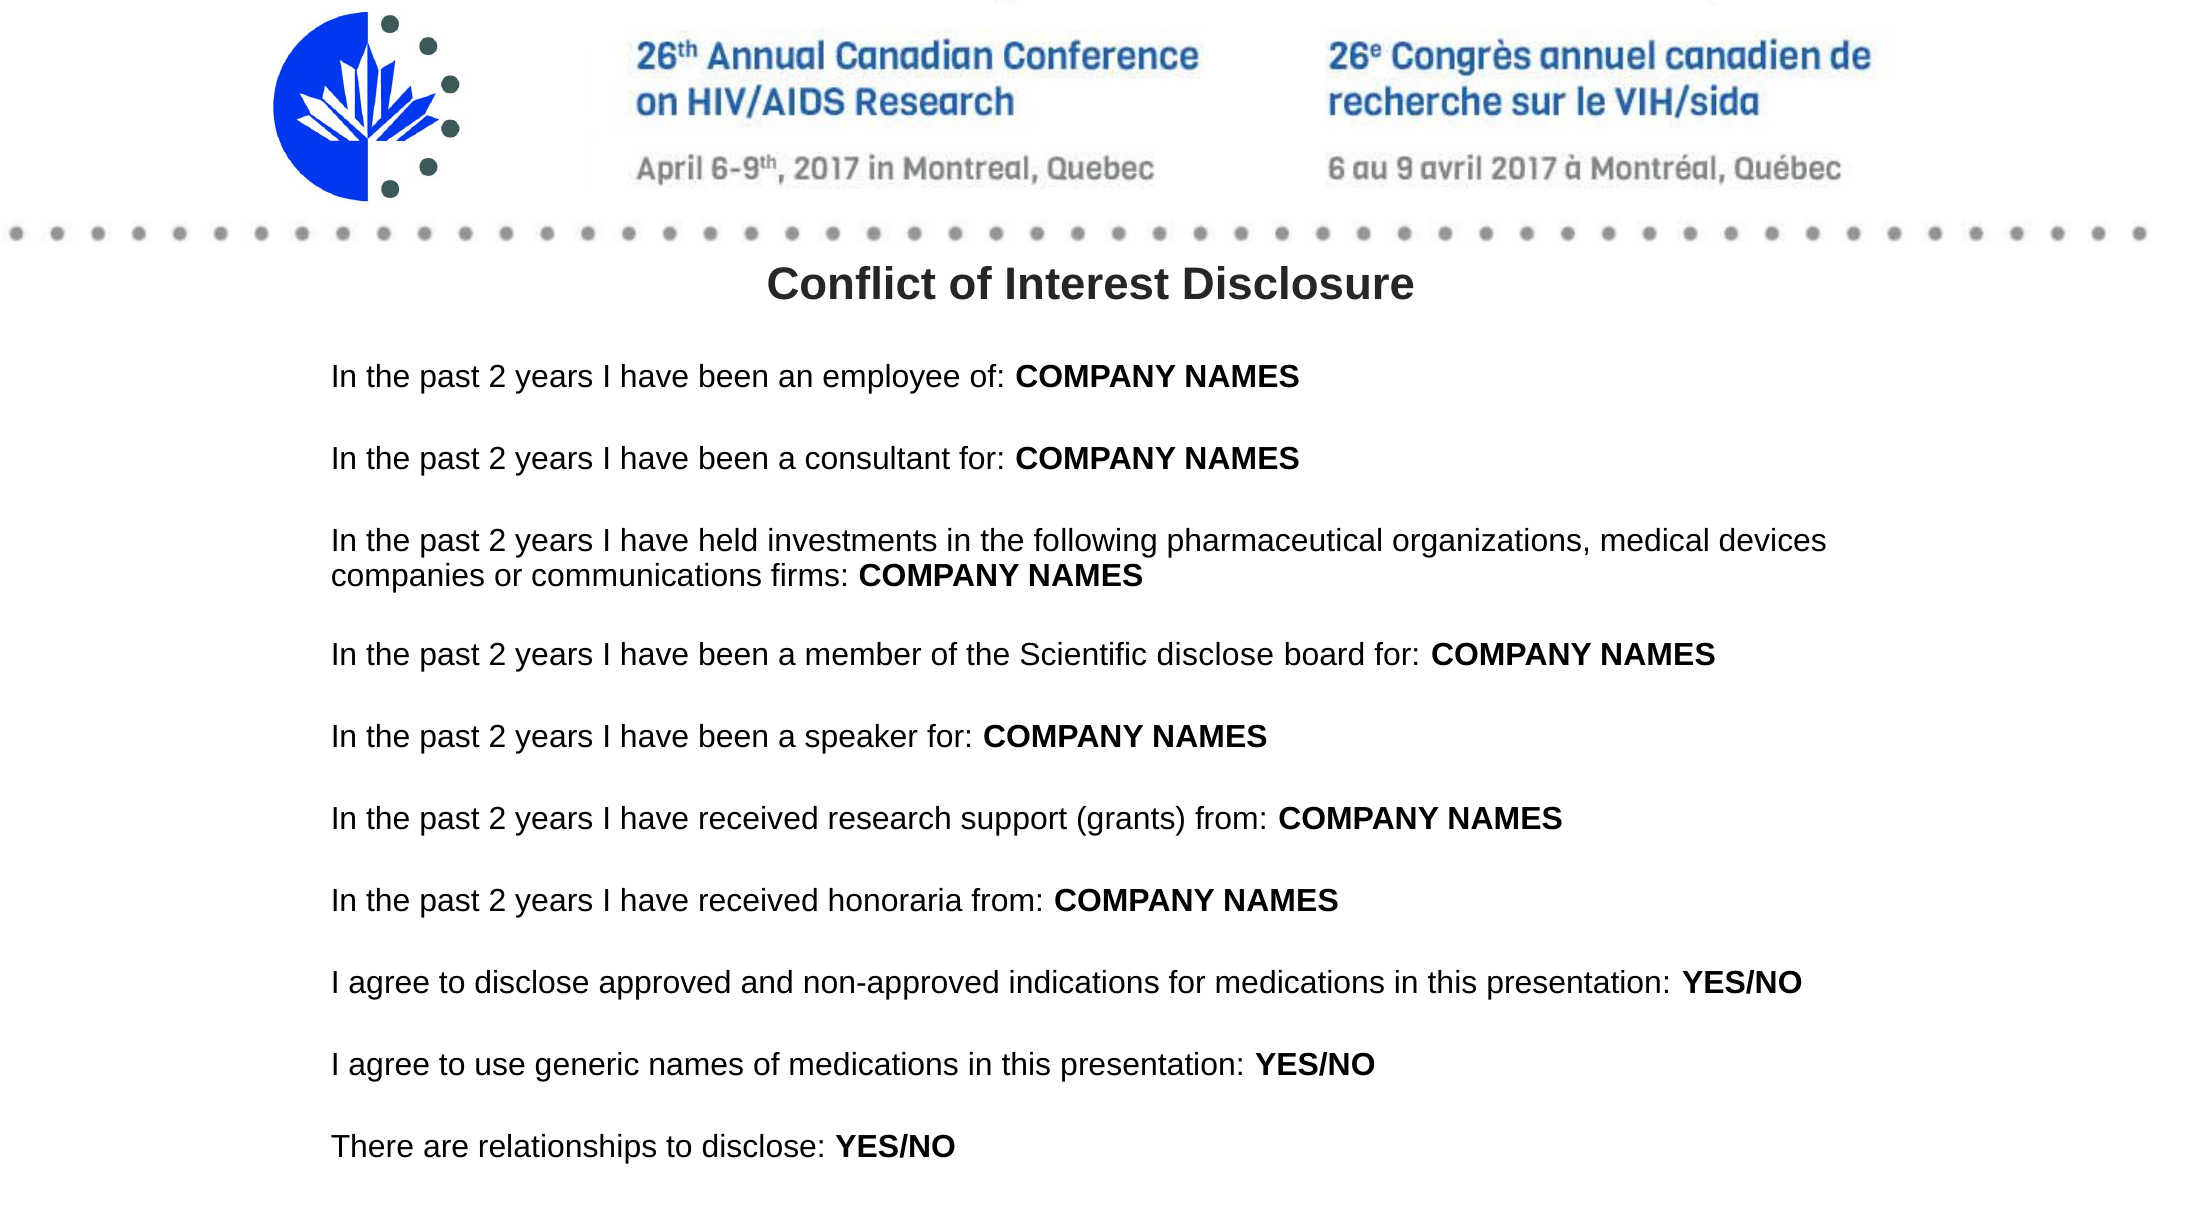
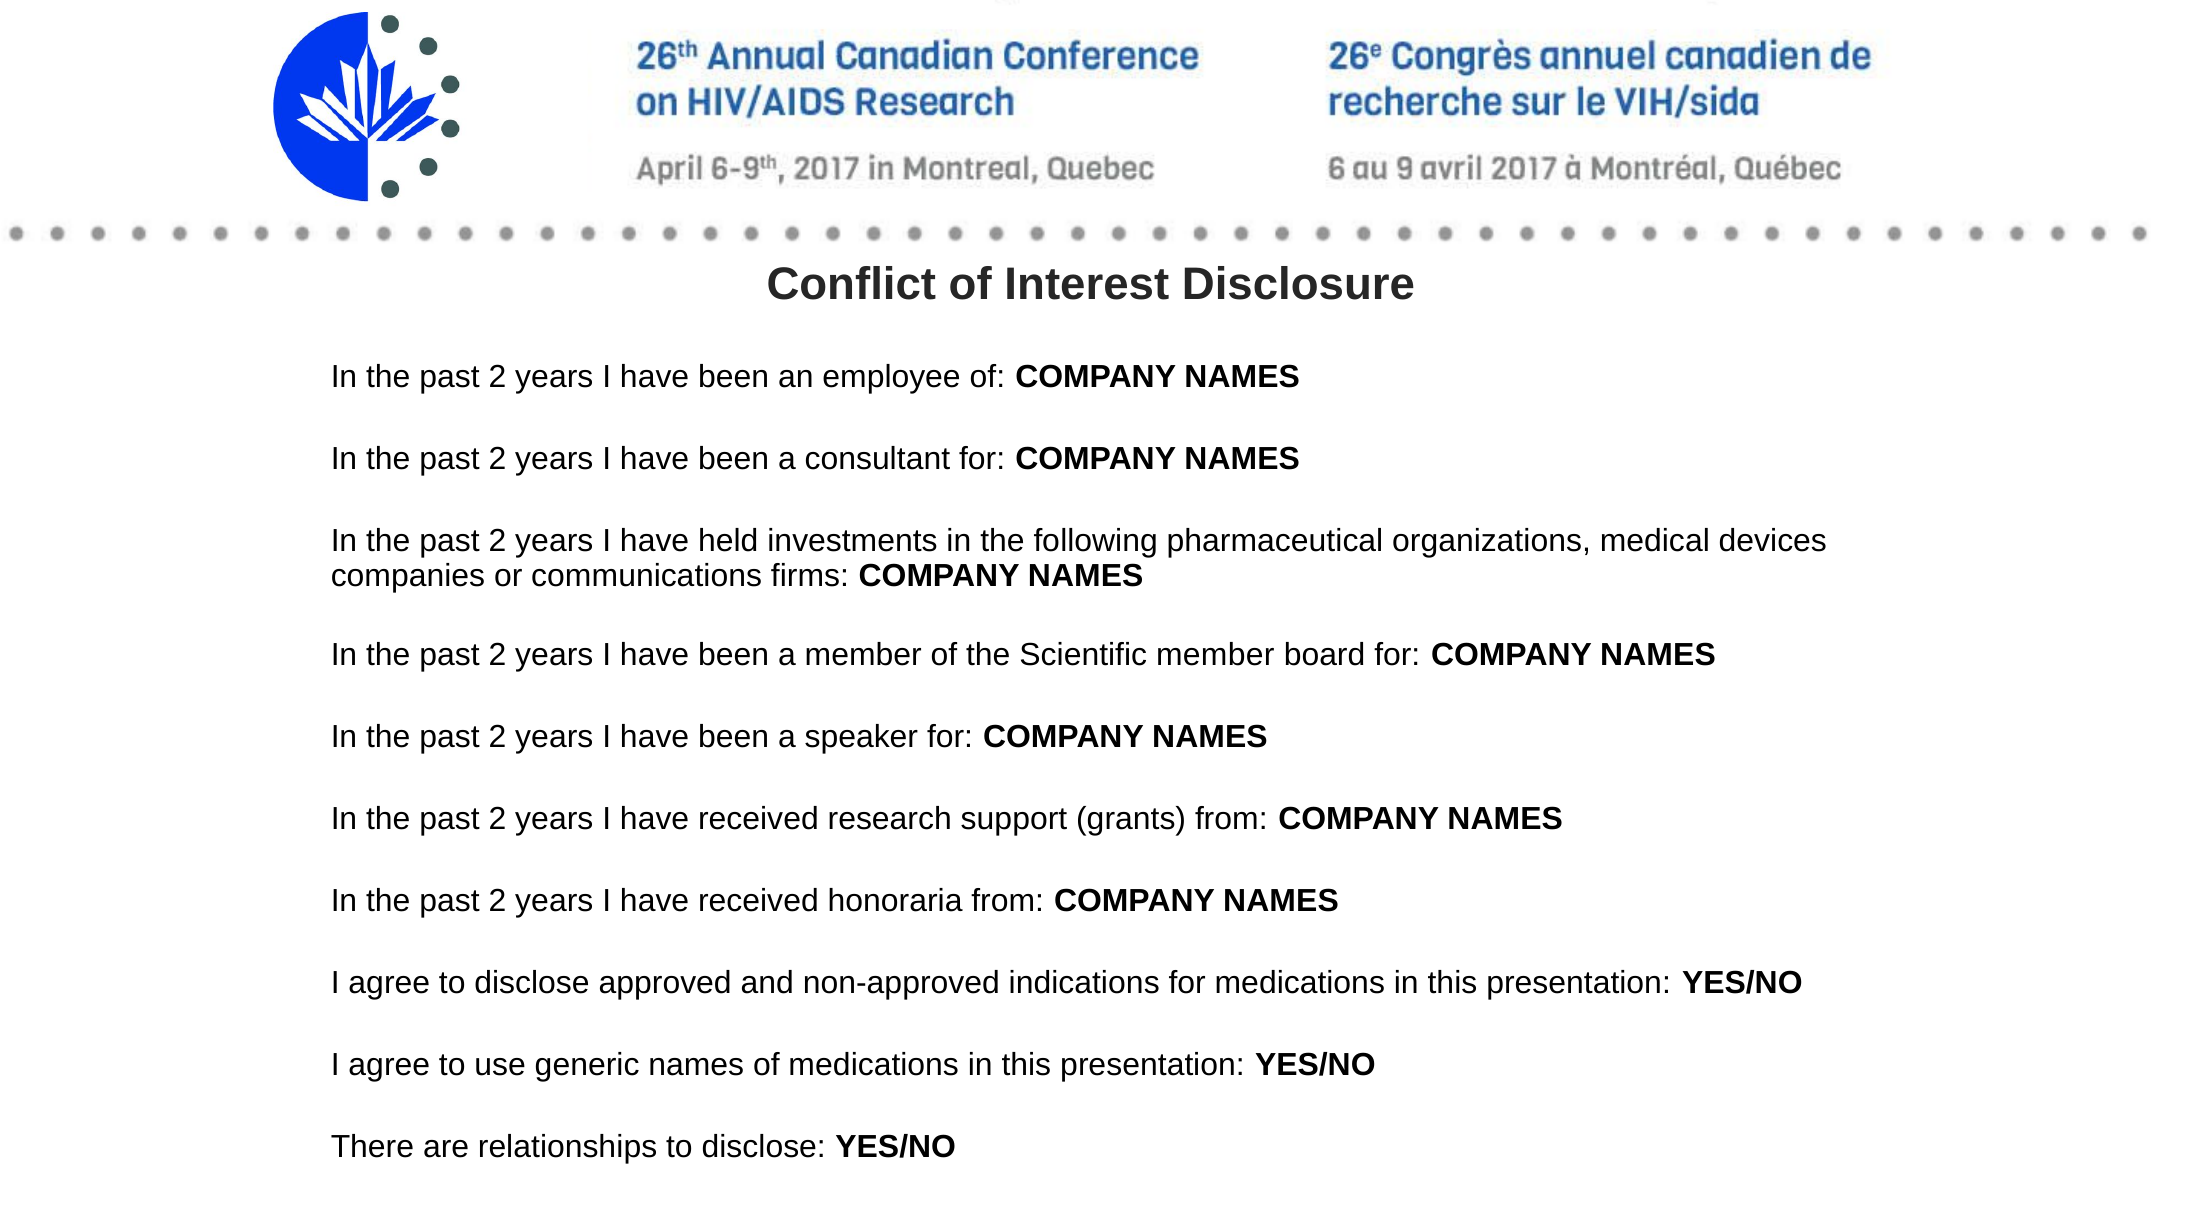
Scientific disclose: disclose -> member
